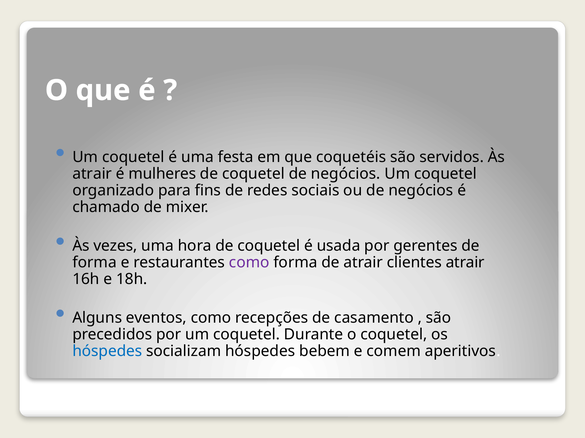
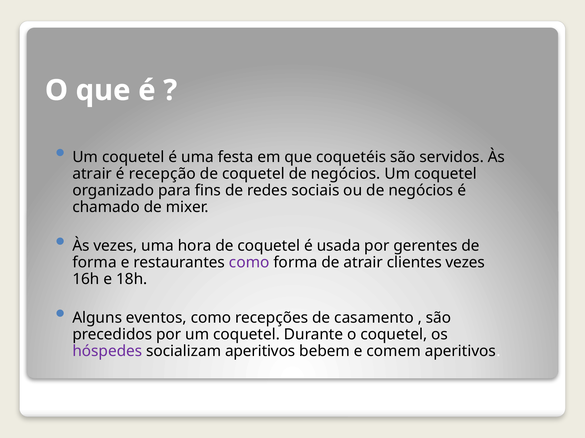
mulheres: mulheres -> recepção
clientes atrair: atrair -> vezes
hóspedes at (107, 352) colour: blue -> purple
socializam hóspedes: hóspedes -> aperitivos
